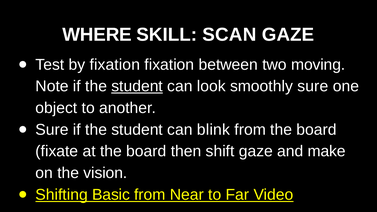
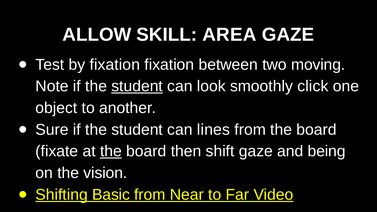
WHERE: WHERE -> ALLOW
SCAN: SCAN -> AREA
smoothly sure: sure -> click
blink: blink -> lines
the at (111, 151) underline: none -> present
make: make -> being
